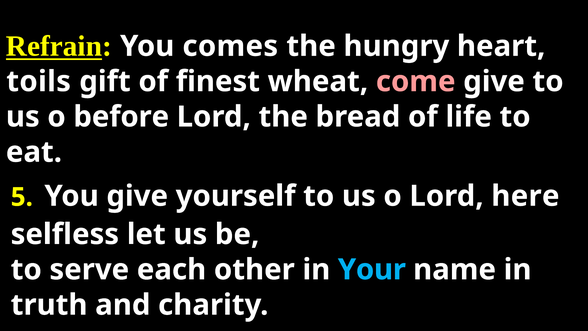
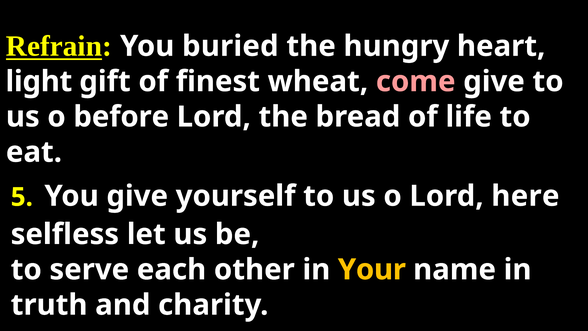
comes: comes -> buried
toils: toils -> light
Your colour: light blue -> yellow
